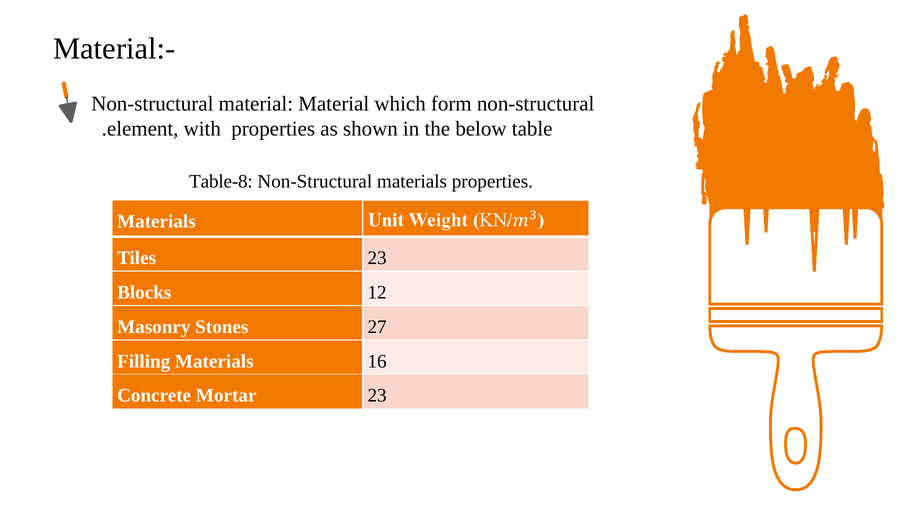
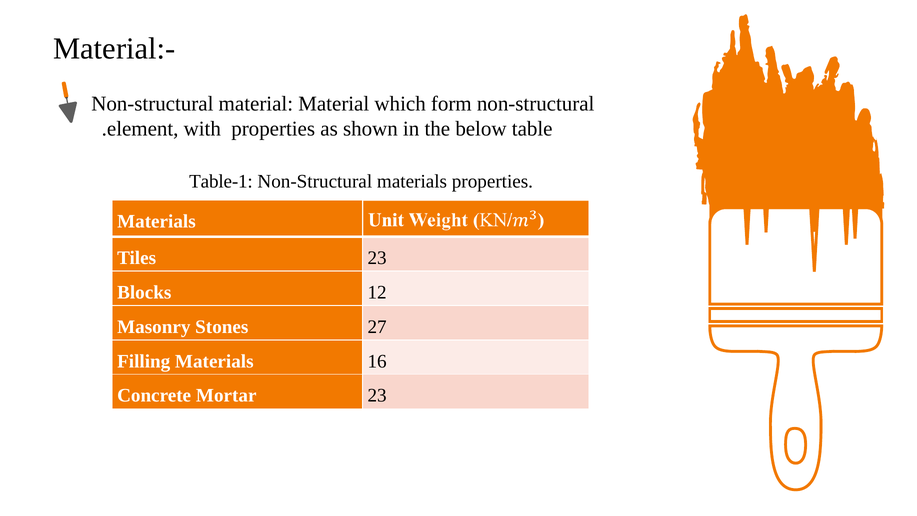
Table-8: Table-8 -> Table-1
